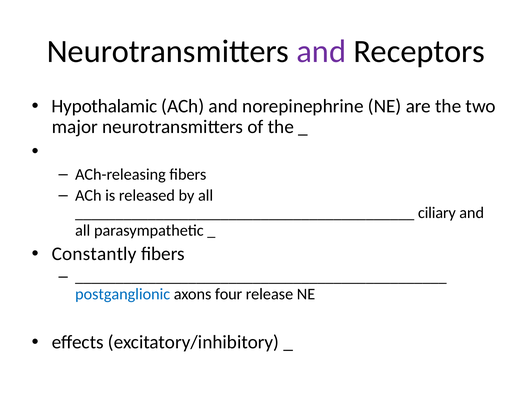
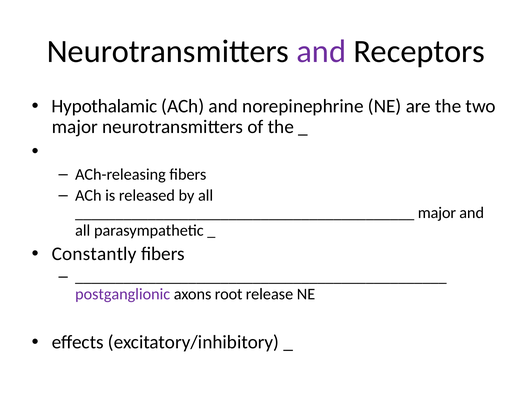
ciliary at (437, 213): ciliary -> major
postganglionic colour: blue -> purple
four: four -> root
